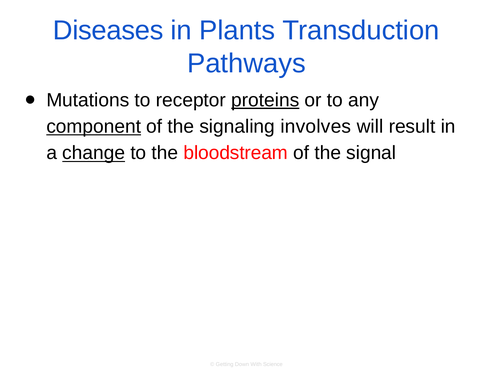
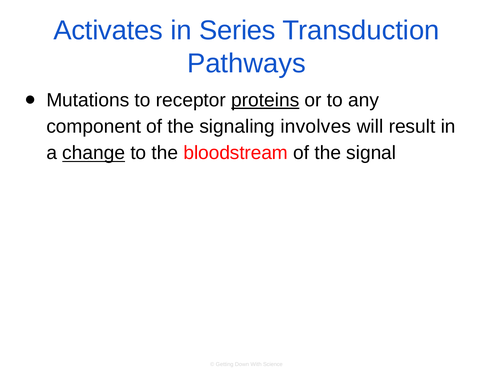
Diseases: Diseases -> Activates
Plants: Plants -> Series
component underline: present -> none
